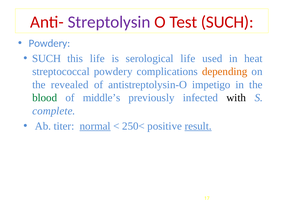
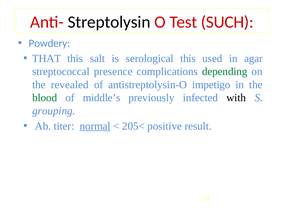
Streptolysin colour: purple -> black
SUCH at (47, 59): SUCH -> THAT
this life: life -> salt
serological life: life -> this
heat: heat -> agar
streptococcal powdery: powdery -> presence
depending colour: orange -> green
complete: complete -> grouping
250<: 250< -> 205<
result underline: present -> none
